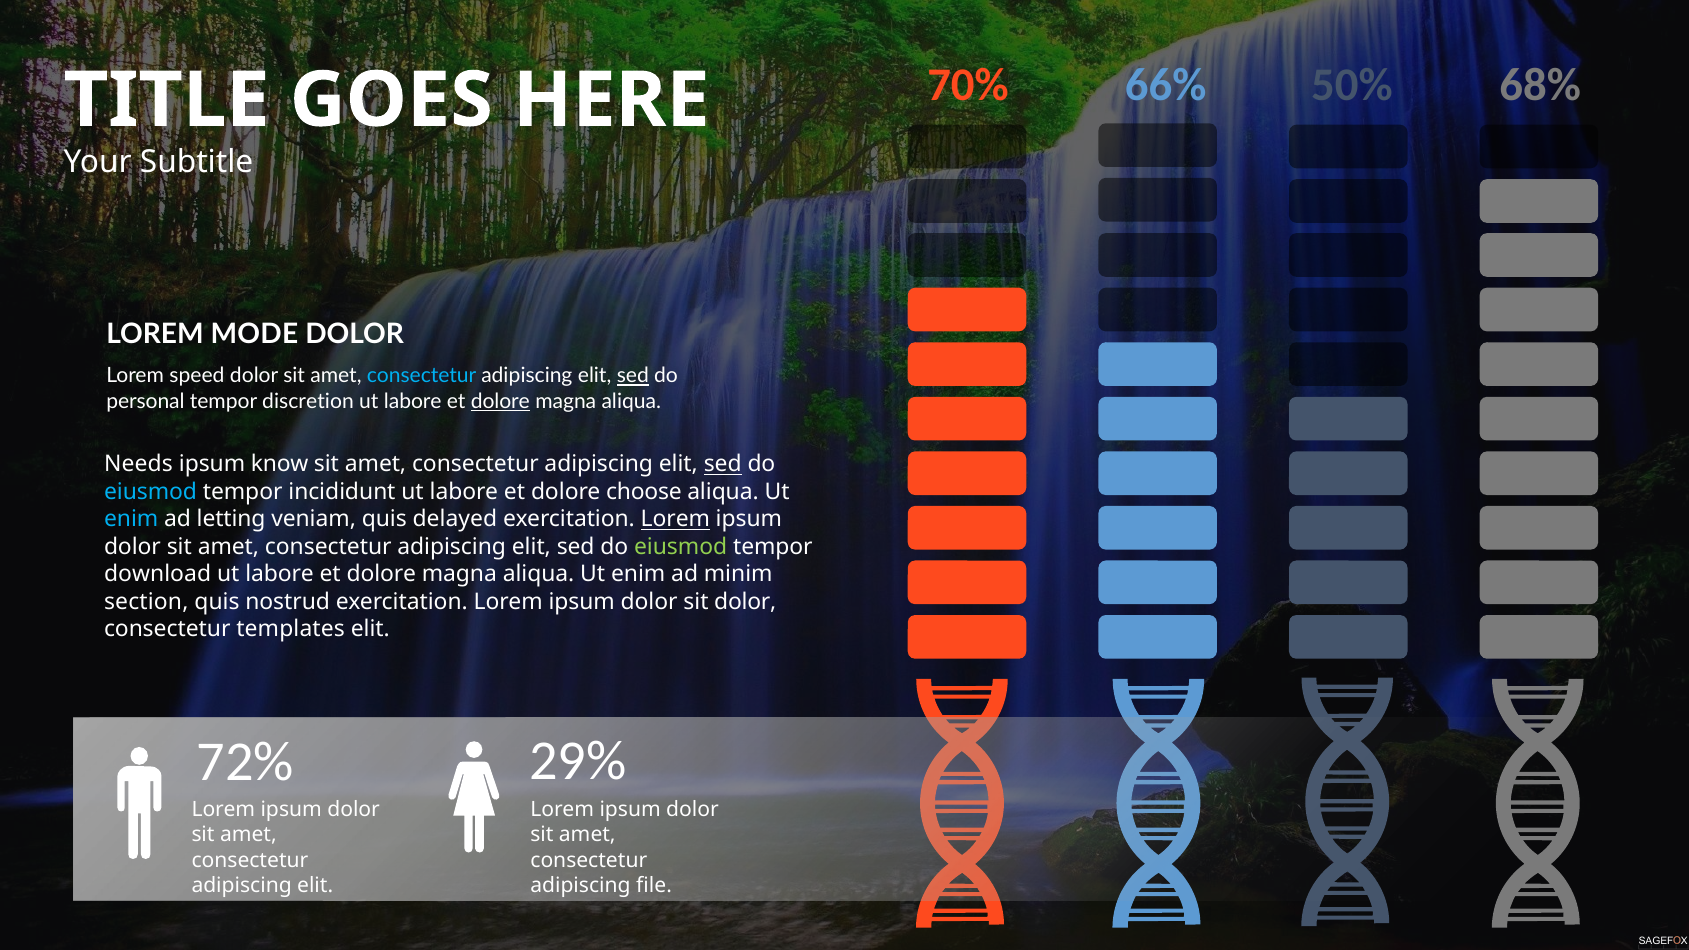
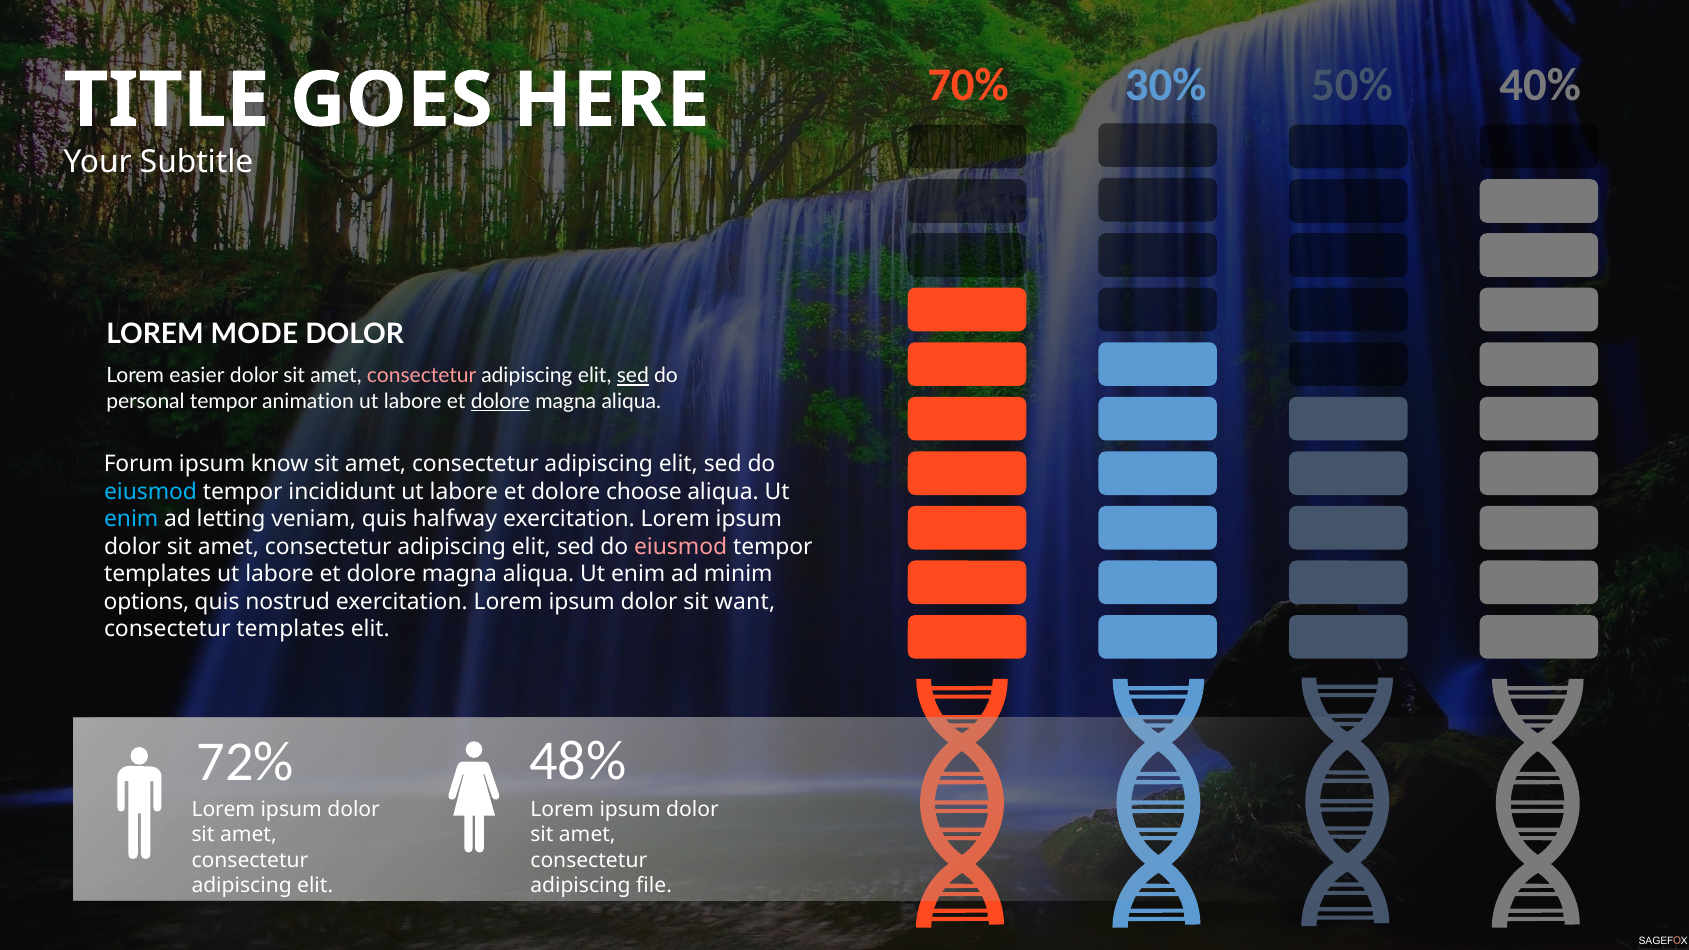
66%: 66% -> 30%
68%: 68% -> 40%
speed: speed -> easier
consectetur at (422, 376) colour: light blue -> pink
discretion: discretion -> animation
Needs: Needs -> Forum
sed at (723, 464) underline: present -> none
delayed: delayed -> halfway
Lorem at (675, 519) underline: present -> none
eiusmod at (681, 547) colour: light green -> pink
download at (158, 574): download -> templates
section: section -> options
sit dolor: dolor -> want
29%: 29% -> 48%
